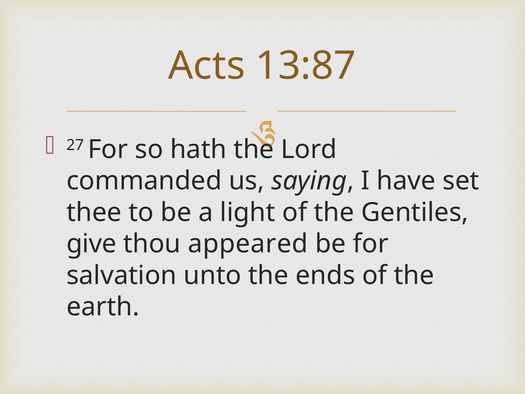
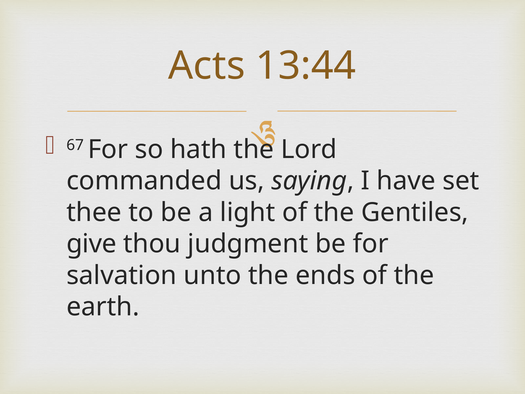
13:87: 13:87 -> 13:44
27: 27 -> 67
appeared: appeared -> judgment
